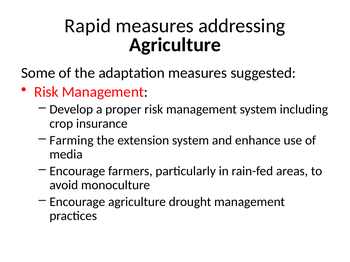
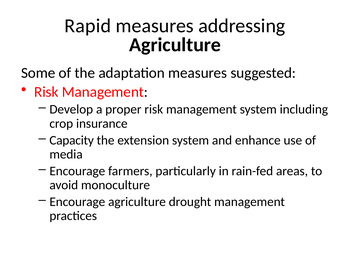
Farming: Farming -> Capacity
